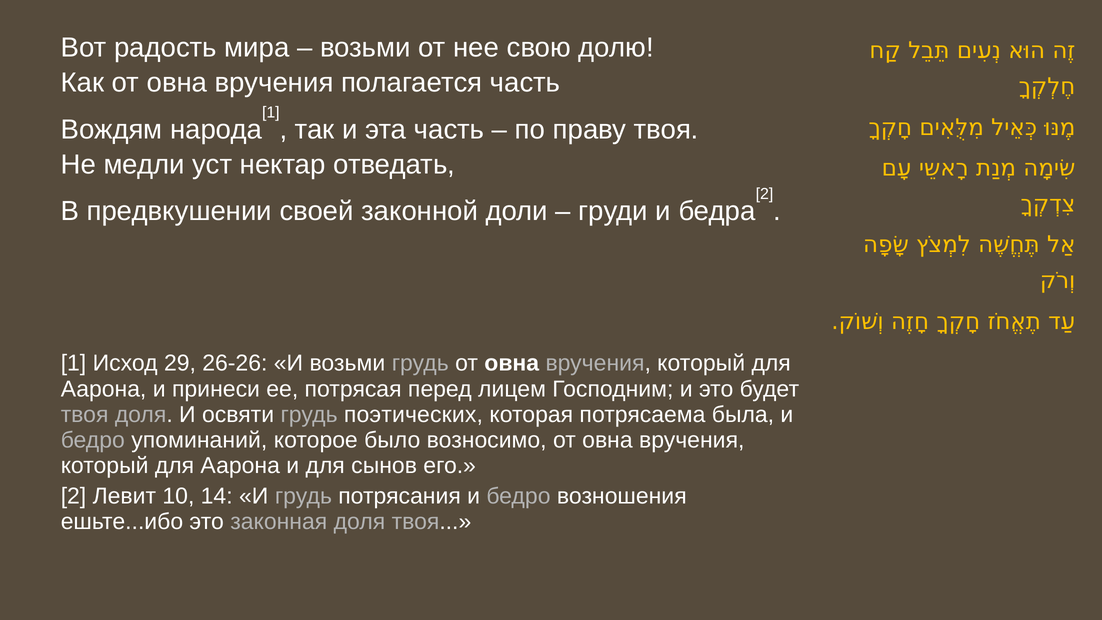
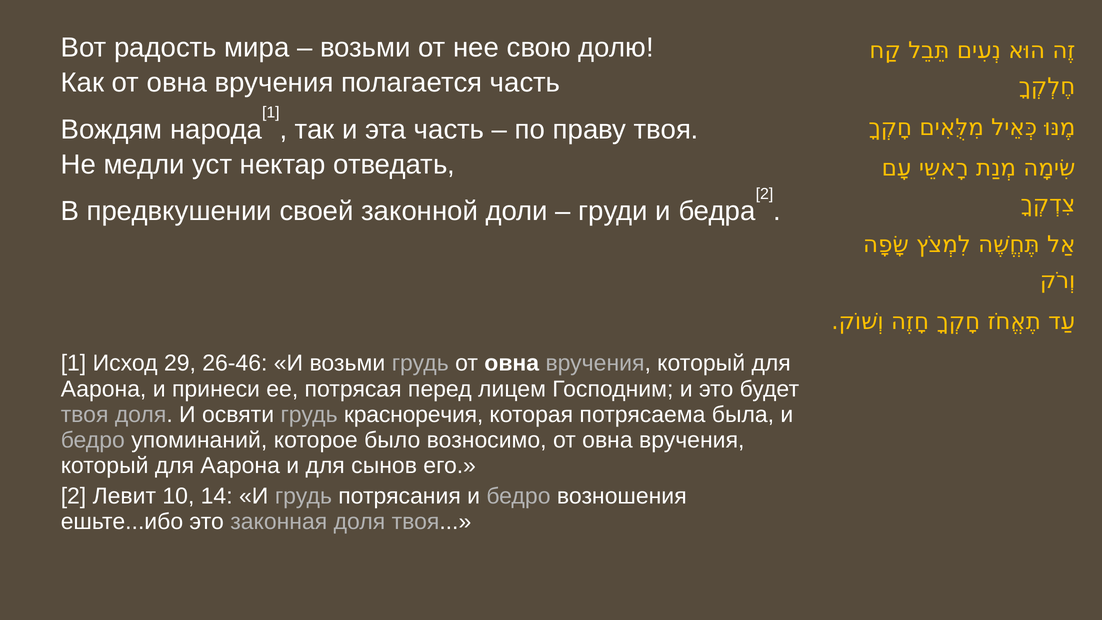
26-26: 26-26 -> 26-46
поэтических: поэтических -> красноречия
